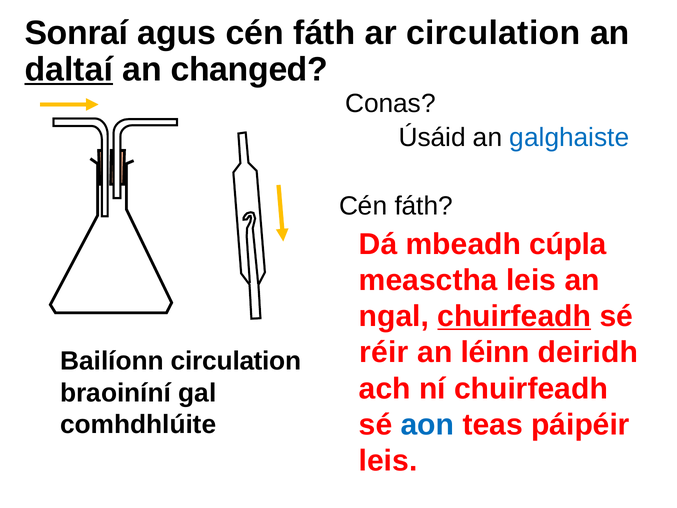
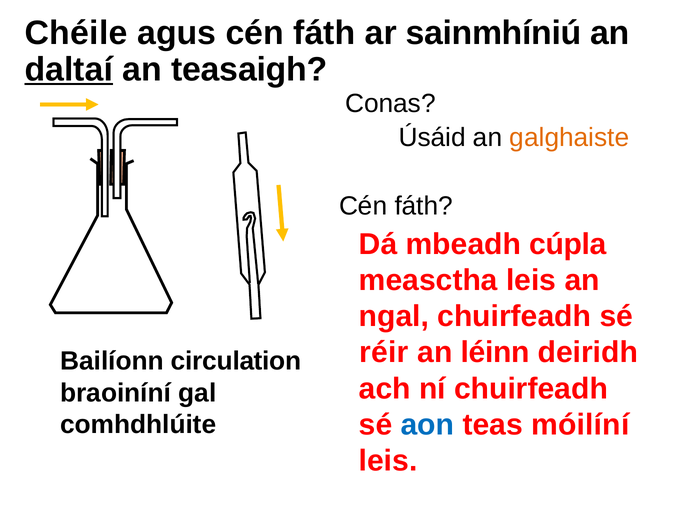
Sonraí: Sonraí -> Chéile
ar circulation: circulation -> sainmhíniú
changed: changed -> teasaigh
galghaiste colour: blue -> orange
chuirfeadh at (514, 316) underline: present -> none
páipéir: páipéir -> móilíní
